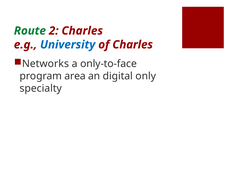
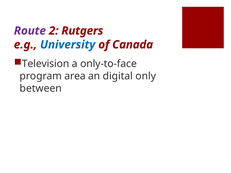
Route colour: green -> purple
2 Charles: Charles -> Rutgers
of Charles: Charles -> Canada
Networks: Networks -> Television
specialty: specialty -> between
